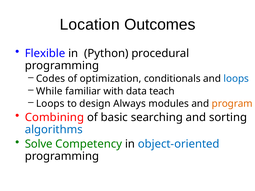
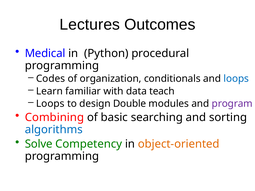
Location: Location -> Lectures
Flexible: Flexible -> Medical
optimization: optimization -> organization
While: While -> Learn
Always: Always -> Double
program colour: orange -> purple
object-oriented colour: blue -> orange
